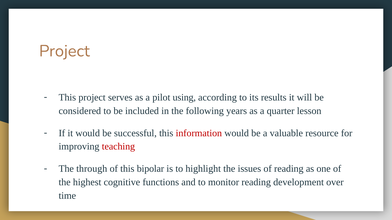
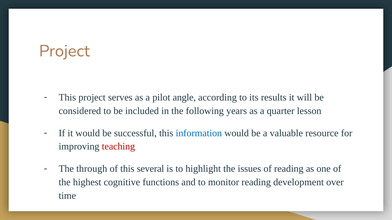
using: using -> angle
information colour: red -> blue
bipolar: bipolar -> several
